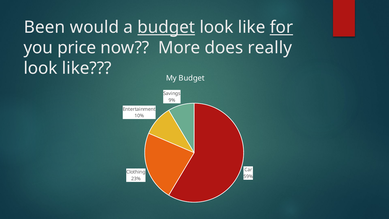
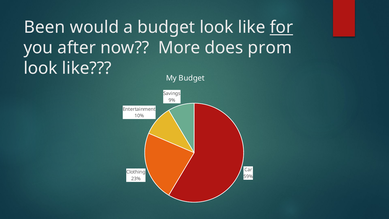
budget at (166, 27) underline: present -> none
price: price -> after
really: really -> prom
